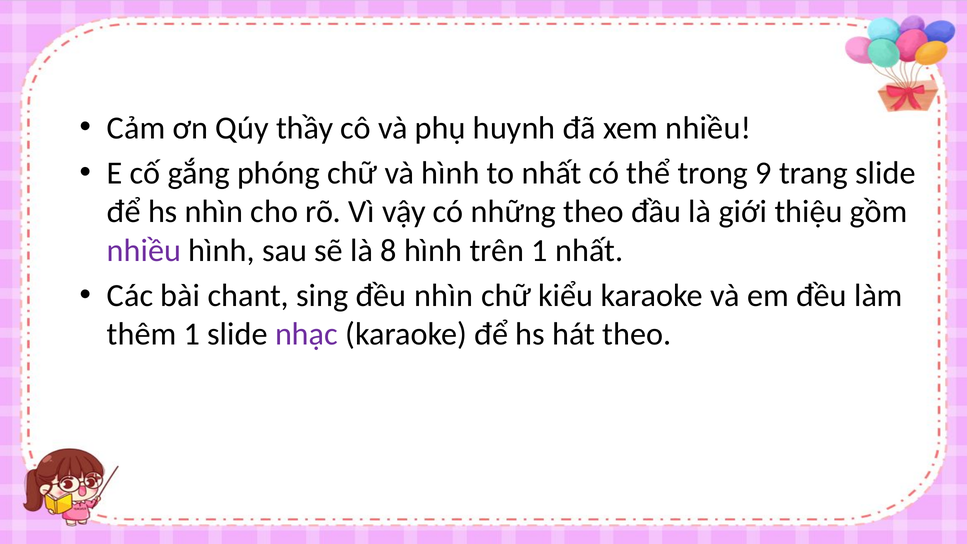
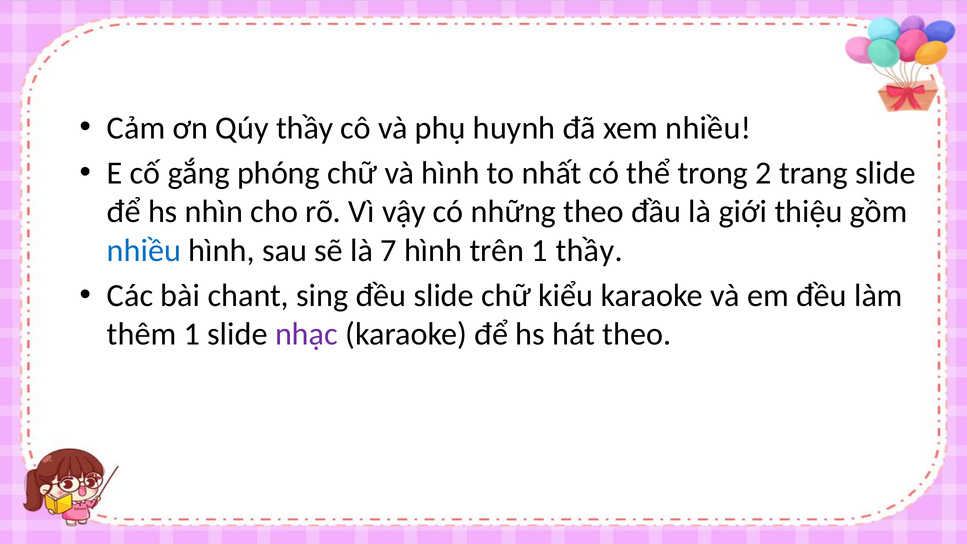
9: 9 -> 2
nhiều at (144, 250) colour: purple -> blue
8: 8 -> 7
1 nhất: nhất -> thầy
đều nhìn: nhìn -> slide
